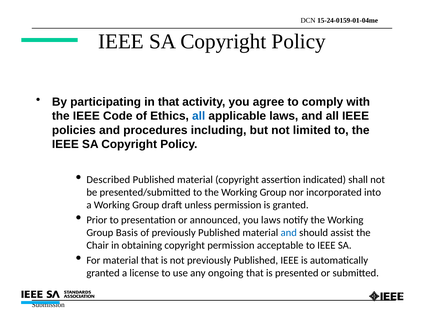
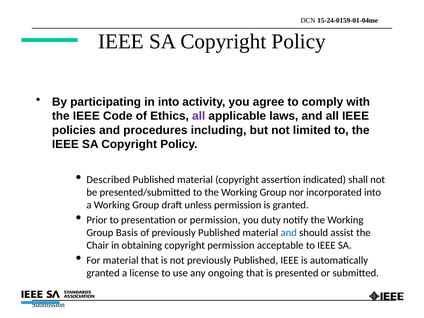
in that: that -> into
all at (199, 116) colour: blue -> purple
or announced: announced -> permission
you laws: laws -> duty
